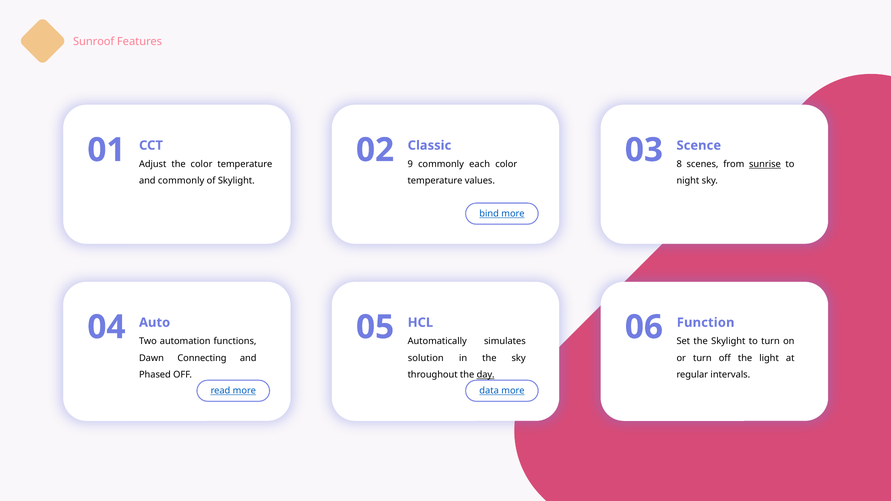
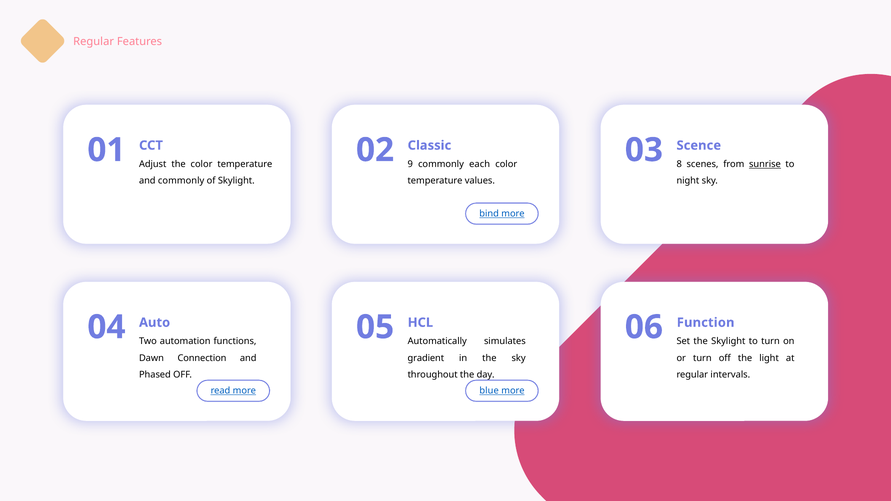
Sunroof at (94, 42): Sunroof -> Regular
Connecting: Connecting -> Connection
solution: solution -> gradient
day underline: present -> none
data: data -> blue
